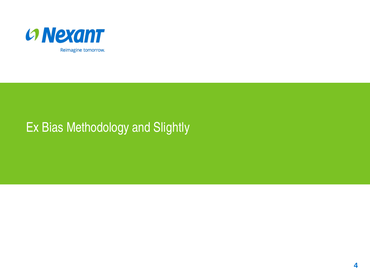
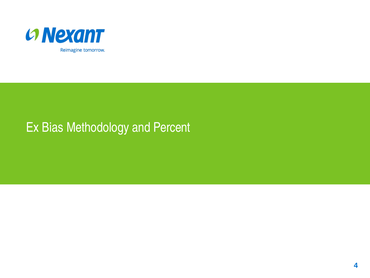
Slightly: Slightly -> Percent
